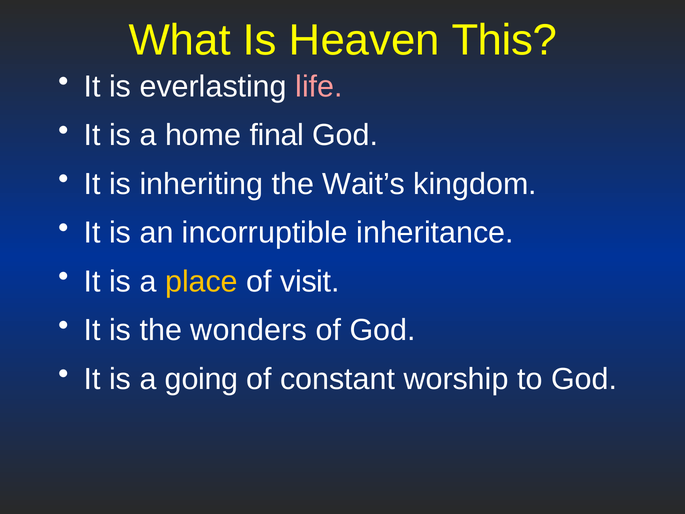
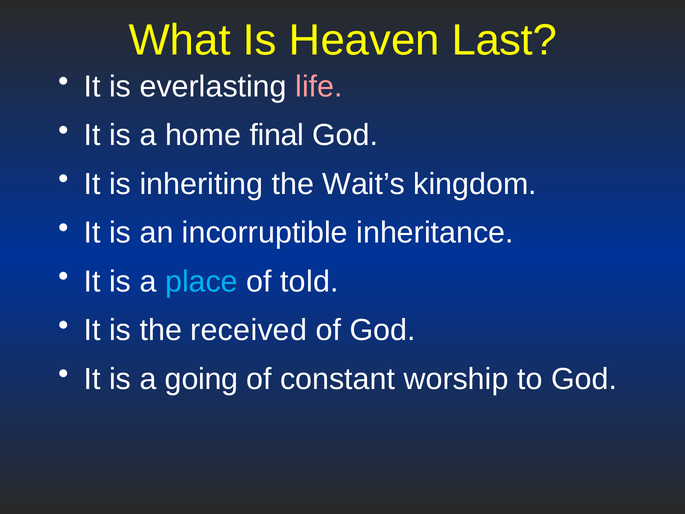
This: This -> Last
place colour: yellow -> light blue
visit: visit -> told
wonders: wonders -> received
